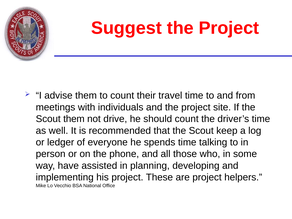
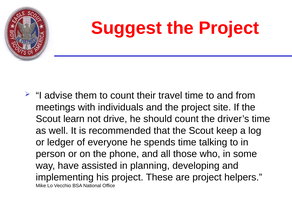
Scout them: them -> learn
